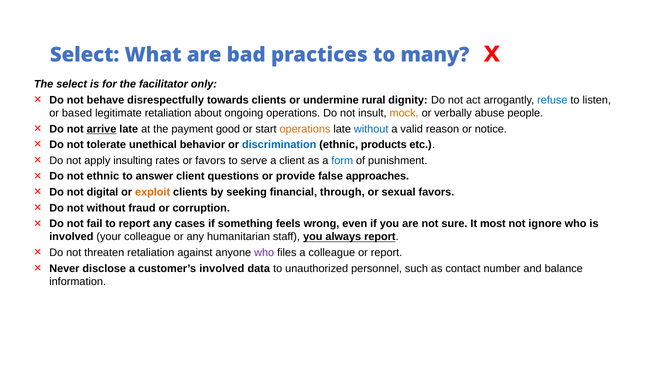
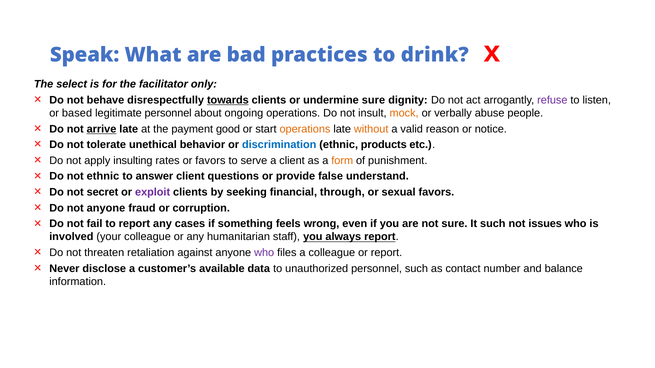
Select at (85, 55): Select -> Speak
many: many -> drink
towards underline: none -> present
undermine rural: rural -> sure
refuse colour: blue -> purple
legitimate retaliation: retaliation -> personnel
without at (371, 129) colour: blue -> orange
form colour: blue -> orange
approaches: approaches -> understand
digital: digital -> secret
exploit colour: orange -> purple
not without: without -> anyone
It most: most -> such
ignore: ignore -> issues
customer’s involved: involved -> available
